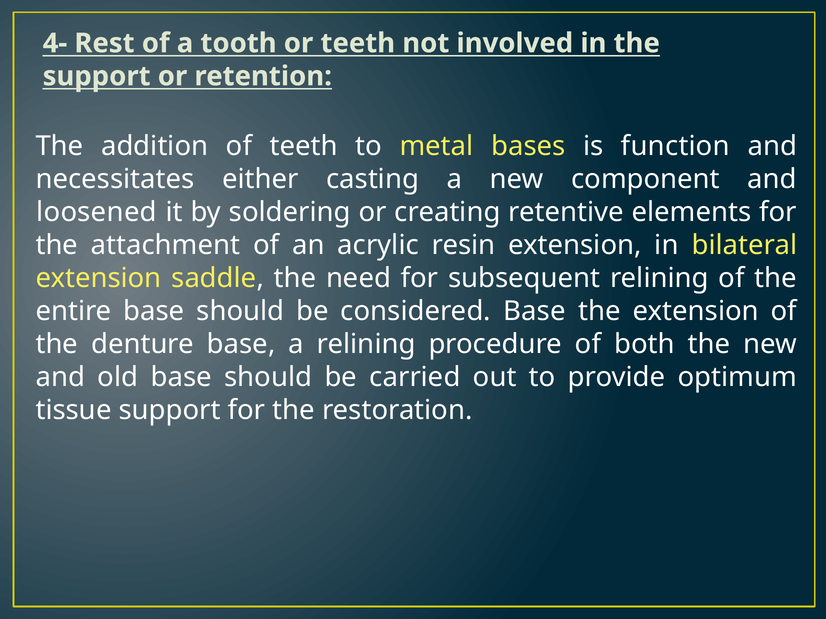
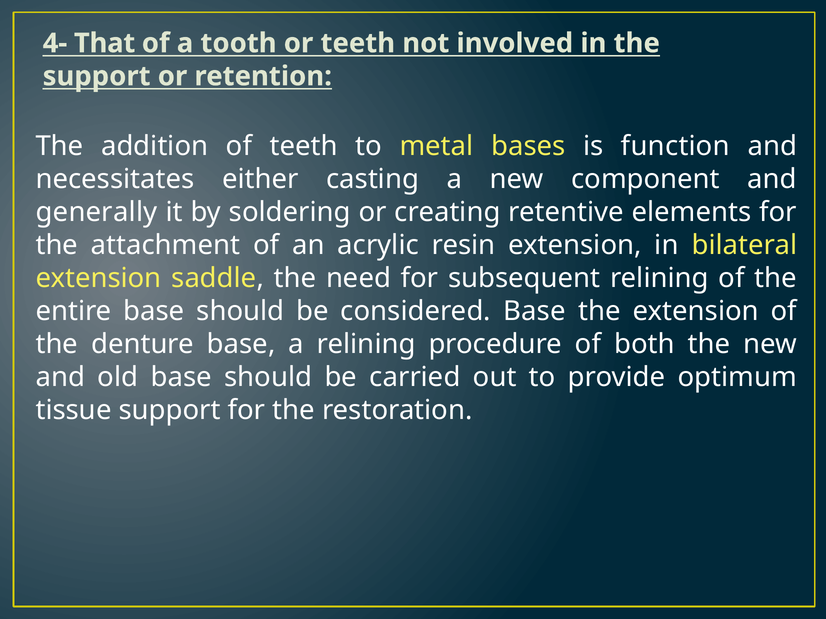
Rest: Rest -> That
loosened: loosened -> generally
